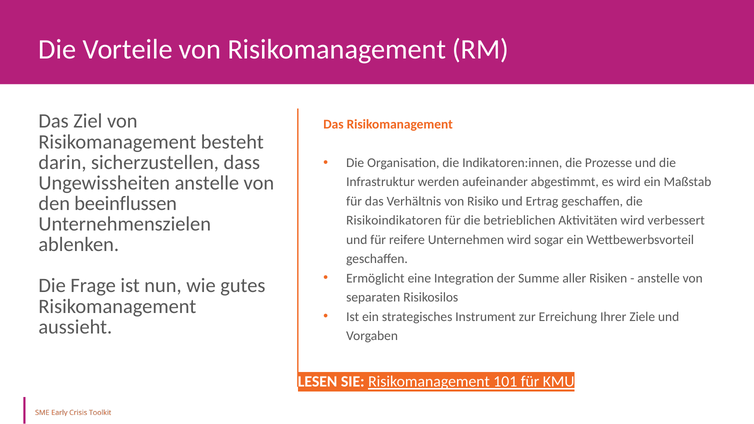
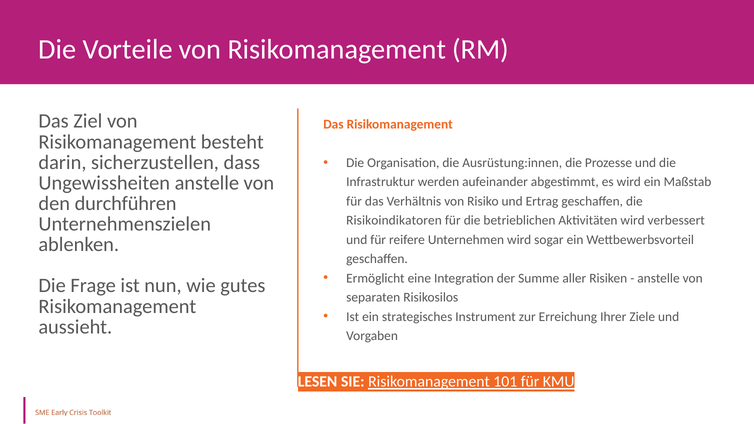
Indikatoren:innen: Indikatoren:innen -> Ausrüstung:innen
beeinflussen: beeinflussen -> durchführen
